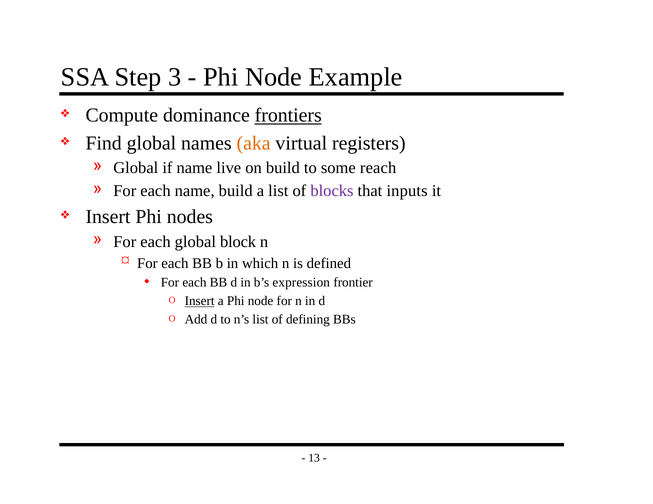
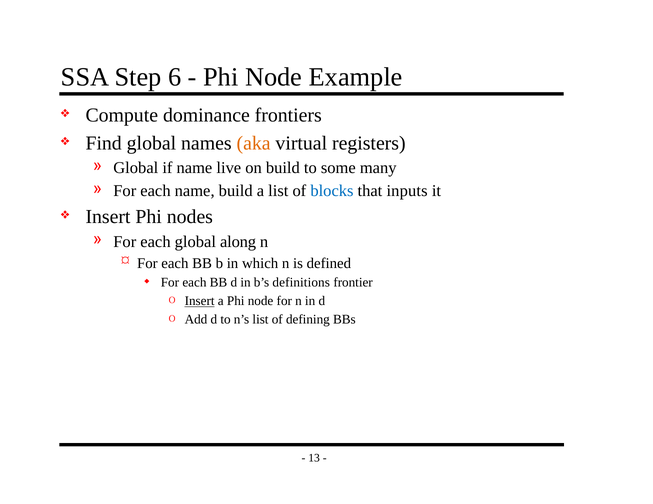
3: 3 -> 6
frontiers underline: present -> none
reach: reach -> many
blocks colour: purple -> blue
block: block -> along
expression: expression -> definitions
